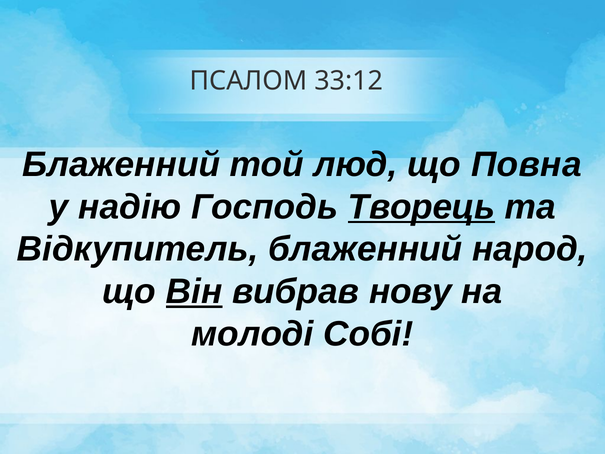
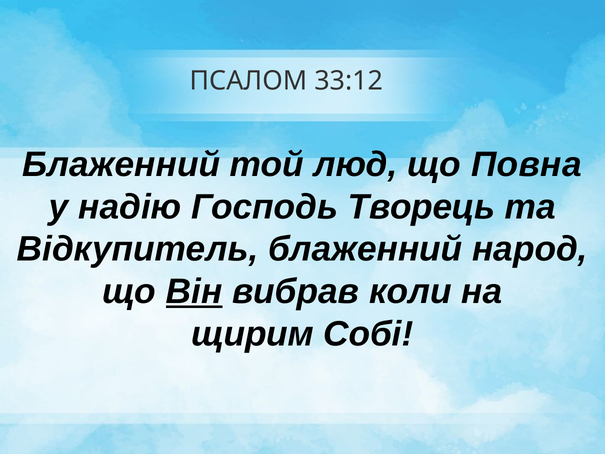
Творець underline: present -> none
нову: нову -> коли
молоді: молоді -> щирим
